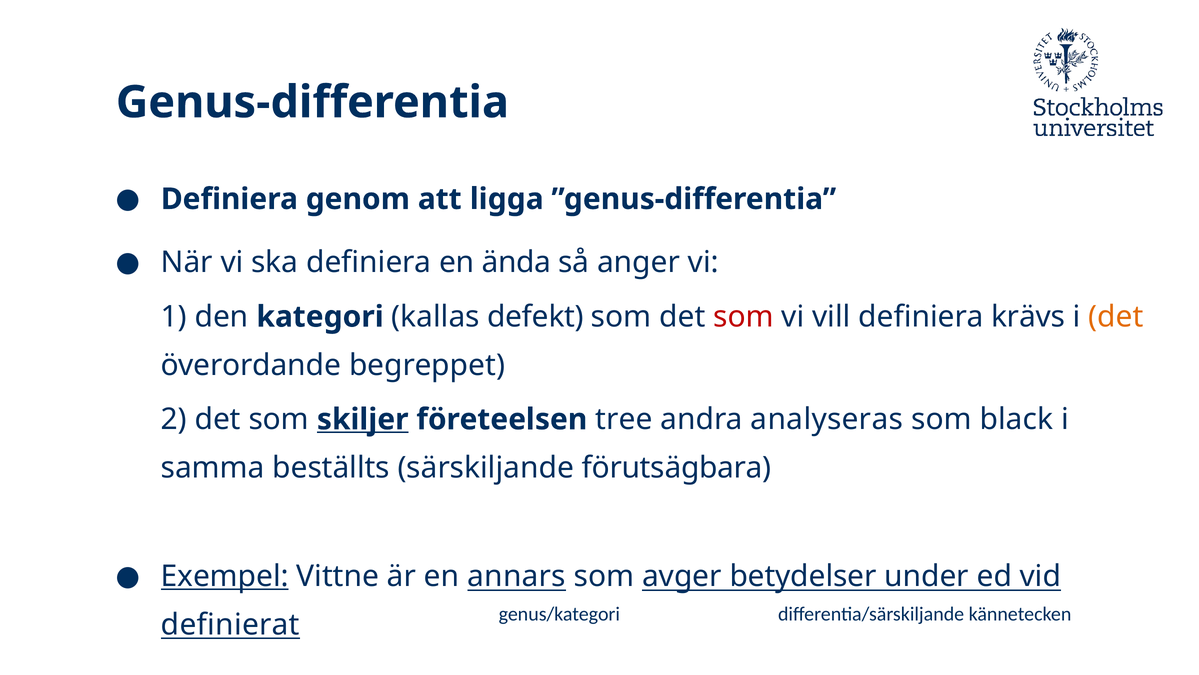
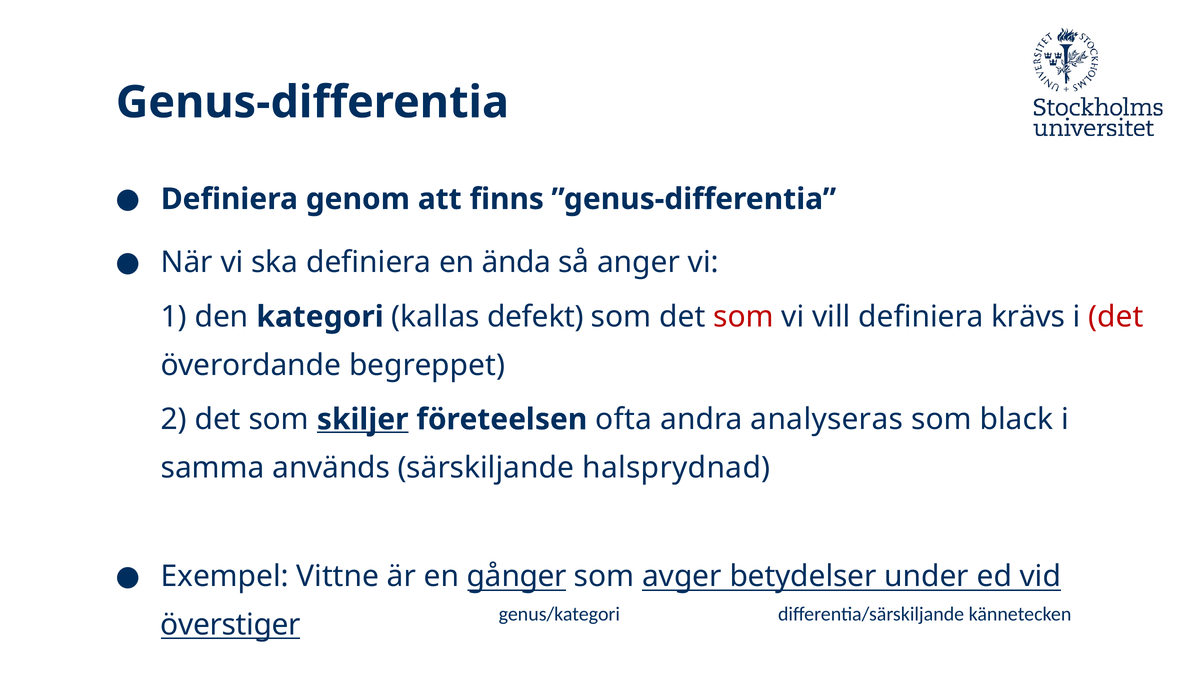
ligga: ligga -> finns
det at (1116, 317) colour: orange -> red
tree: tree -> ofta
beställts: beställts -> används
förutsägbara: förutsägbara -> halsprydnad
Exempel underline: present -> none
annars: annars -> gånger
definierat: definierat -> överstiger
